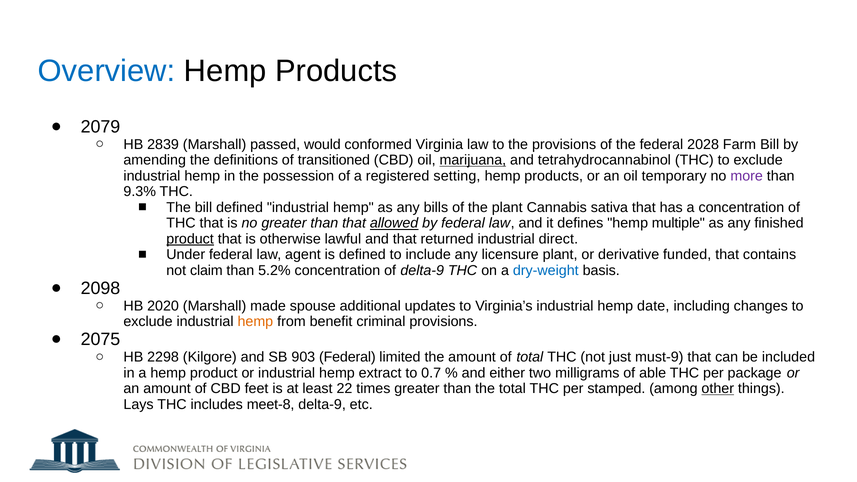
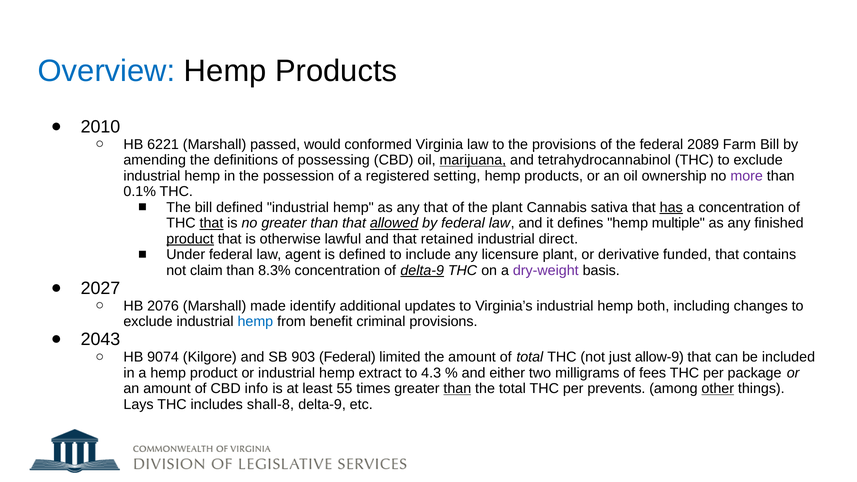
2079: 2079 -> 2010
2839: 2839 -> 6221
2028: 2028 -> 2089
transitioned: transitioned -> possessing
temporary: temporary -> ownership
9.3%: 9.3% -> 0.1%
any bills: bills -> that
has underline: none -> present
that at (211, 223) underline: none -> present
returned: returned -> retained
5.2%: 5.2% -> 8.3%
delta-9 at (422, 271) underline: none -> present
dry-weight colour: blue -> purple
2098: 2098 -> 2027
2020: 2020 -> 2076
spouse: spouse -> identify
date: date -> both
hemp at (255, 322) colour: orange -> blue
2075: 2075 -> 2043
2298: 2298 -> 9074
must-9: must-9 -> allow-9
0.7: 0.7 -> 4.3
able: able -> fees
feet: feet -> info
22: 22 -> 55
than at (457, 389) underline: none -> present
stamped: stamped -> prevents
meet-8: meet-8 -> shall-8
